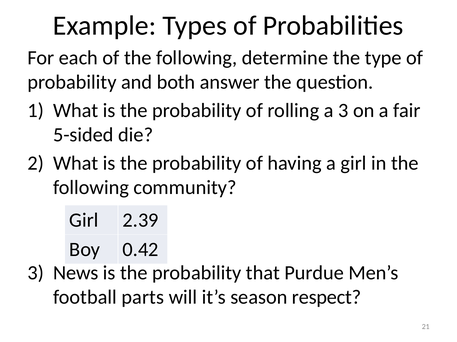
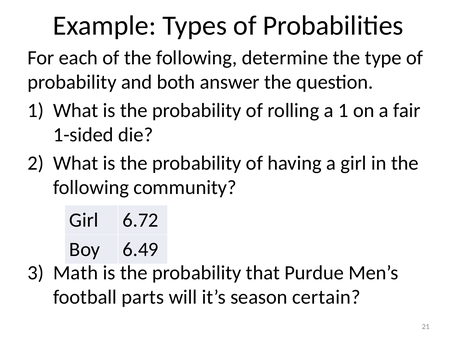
a 3: 3 -> 1
5-sided: 5-sided -> 1-sided
2.39: 2.39 -> 6.72
0.42: 0.42 -> 6.49
News: News -> Math
respect: respect -> certain
